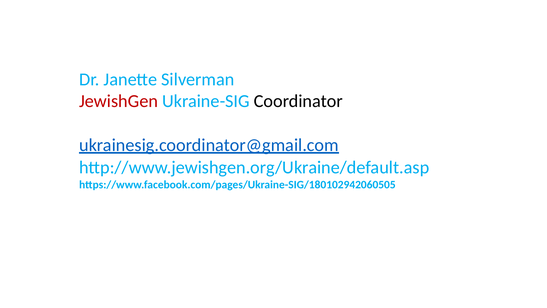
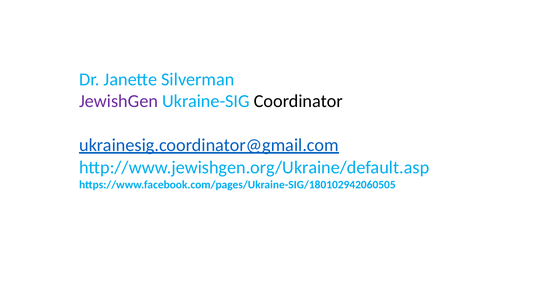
JewishGen colour: red -> purple
